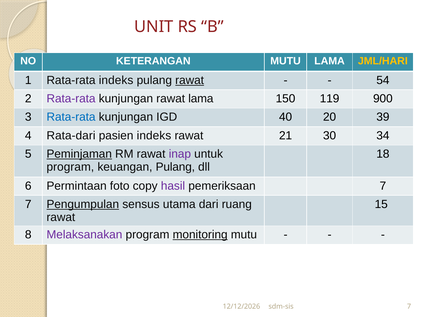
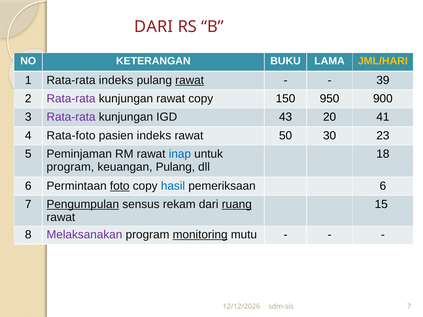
UNIT at (154, 27): UNIT -> DARI
KETERANGAN MUTU: MUTU -> BUKU
54: 54 -> 39
rawat lama: lama -> copy
119: 119 -> 950
Rata-rata at (71, 117) colour: blue -> purple
40: 40 -> 43
39: 39 -> 41
Rata-dari: Rata-dari -> Rata-foto
21: 21 -> 50
34: 34 -> 23
Peminjaman underline: present -> none
inap colour: purple -> blue
foto underline: none -> present
hasil colour: purple -> blue
pemeriksaan 7: 7 -> 6
utama: utama -> rekam
ruang underline: none -> present
